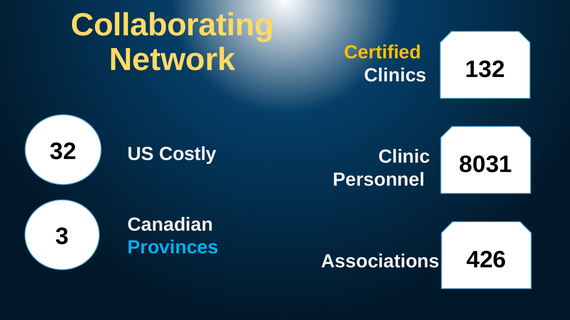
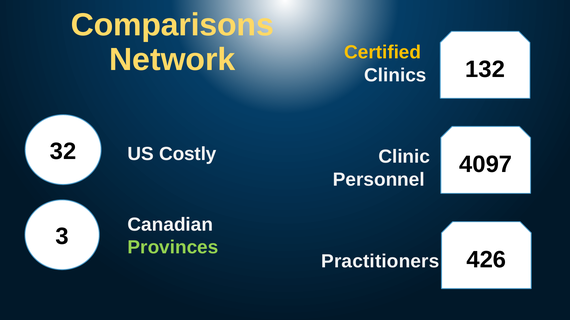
Collaborating: Collaborating -> Comparisons
8031: 8031 -> 4097
Provinces colour: light blue -> light green
Associations: Associations -> Practitioners
